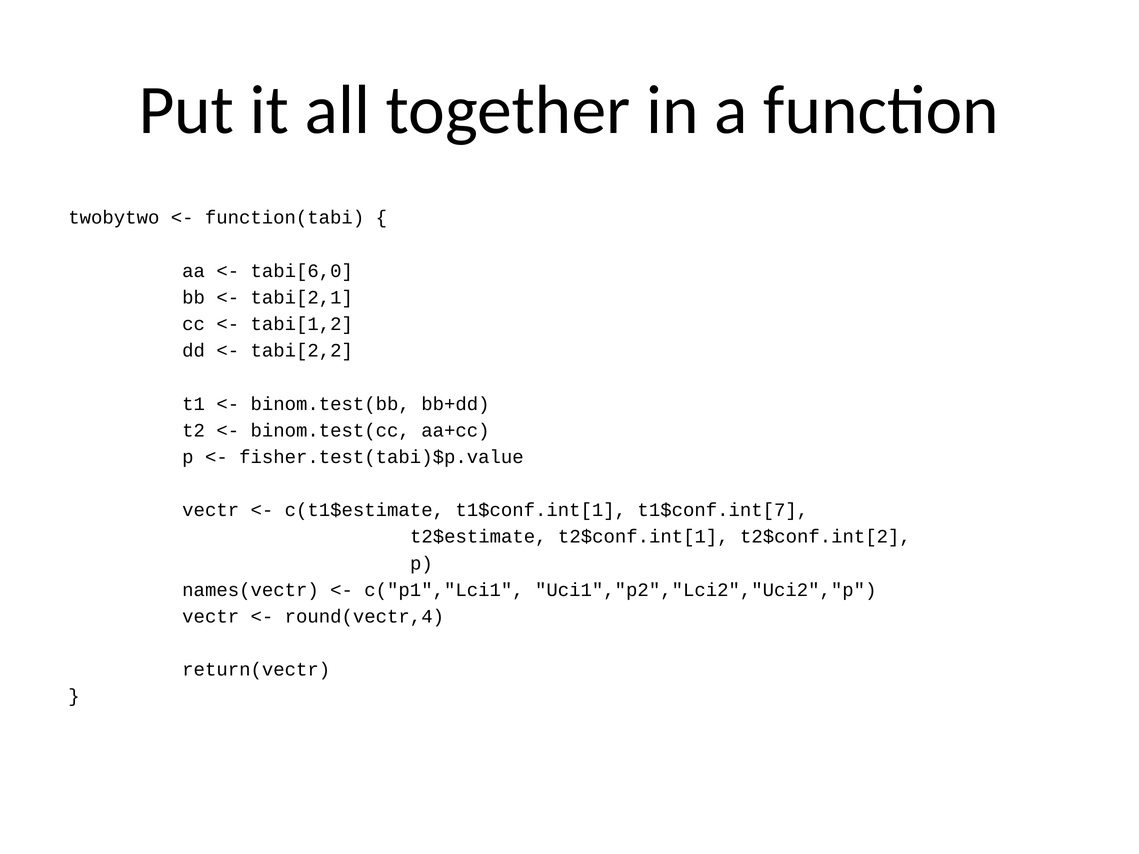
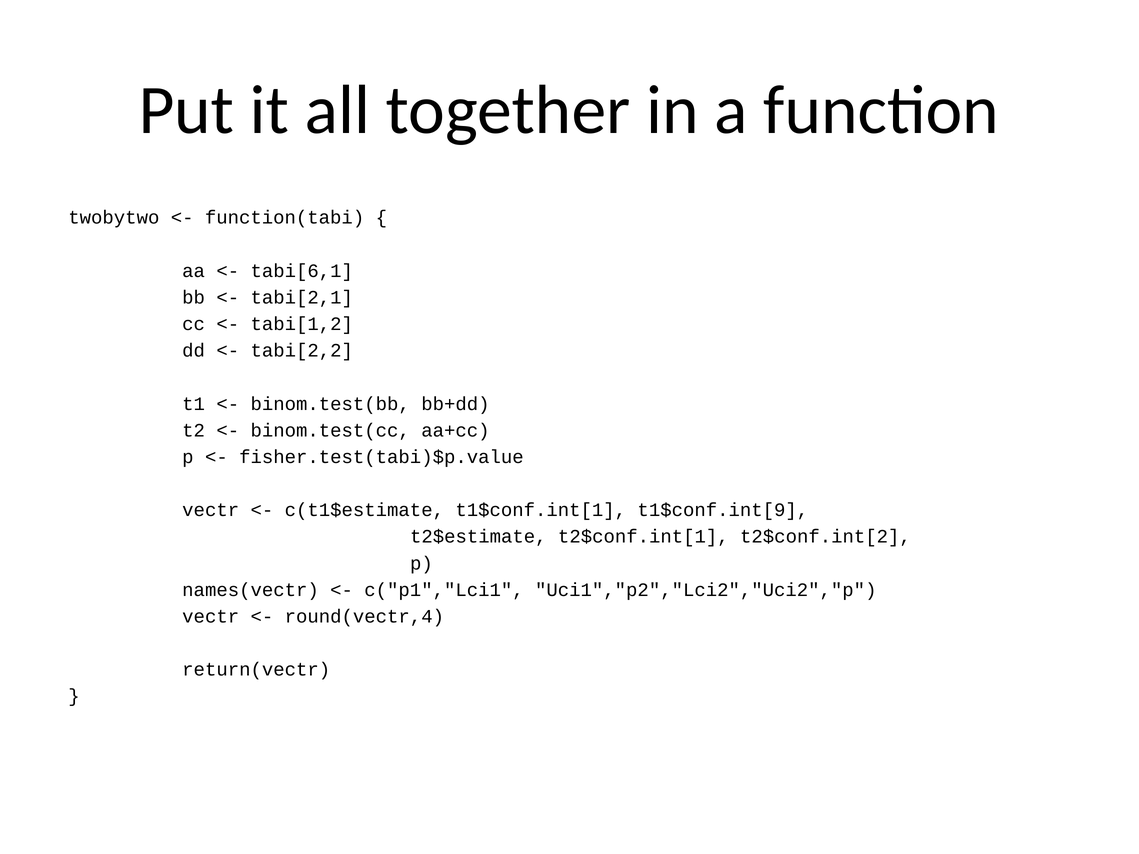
tabi[6,0: tabi[6,0 -> tabi[6,1
t1$conf.int[7: t1$conf.int[7 -> t1$conf.int[9
